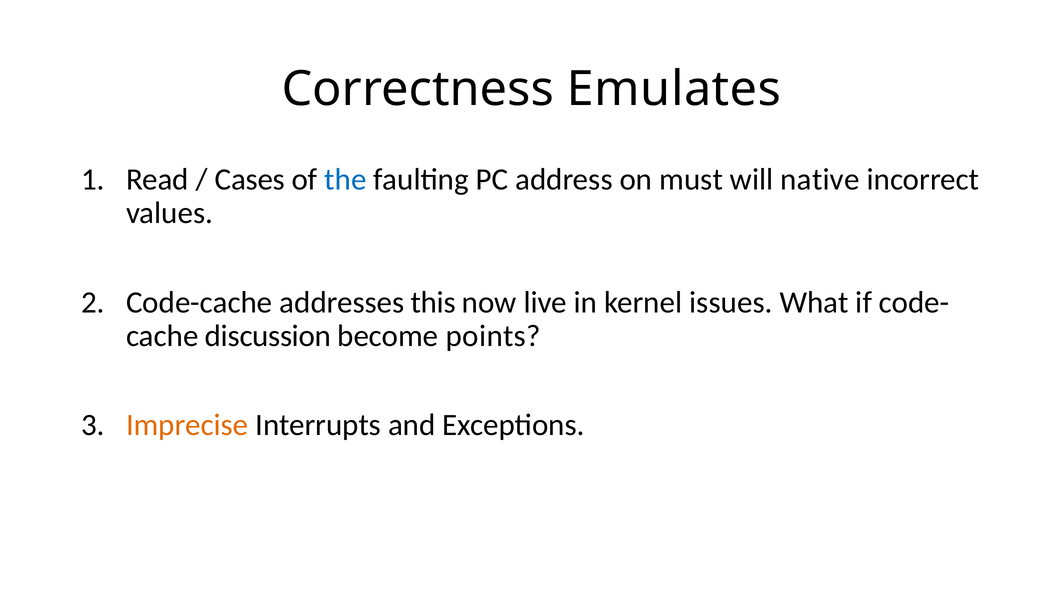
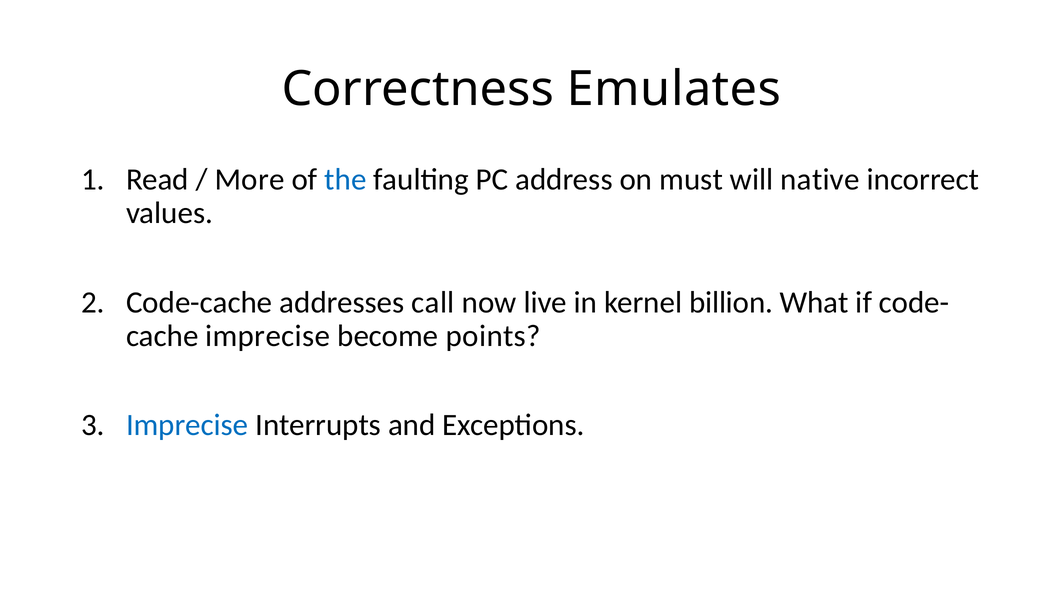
Cases: Cases -> More
this: this -> call
issues: issues -> billion
discussion at (268, 336): discussion -> imprecise
Imprecise at (187, 425) colour: orange -> blue
